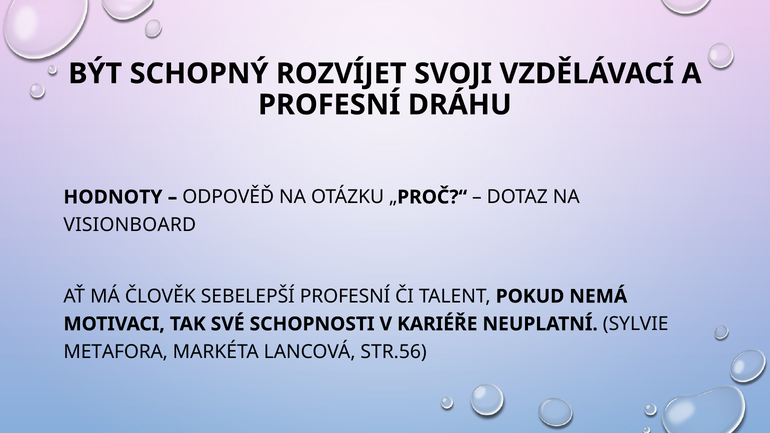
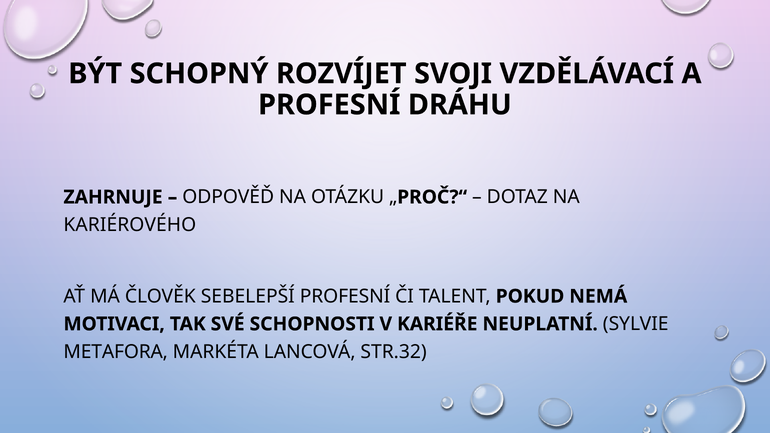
HODNOTY: HODNOTY -> ZAHRNUJE
VISIONBOARD: VISIONBOARD -> KARIÉROVÉHO
STR.56: STR.56 -> STR.32
